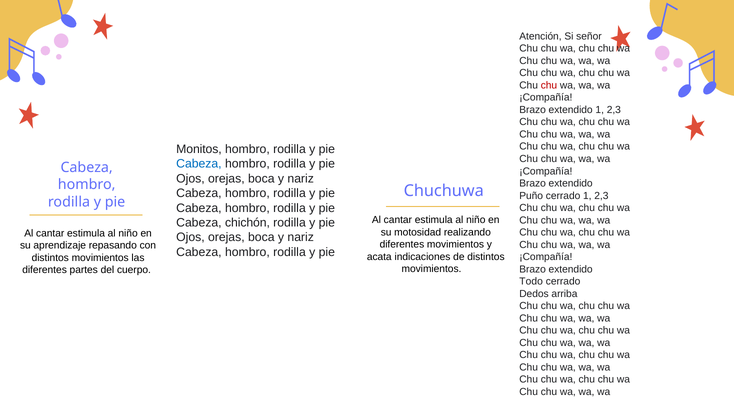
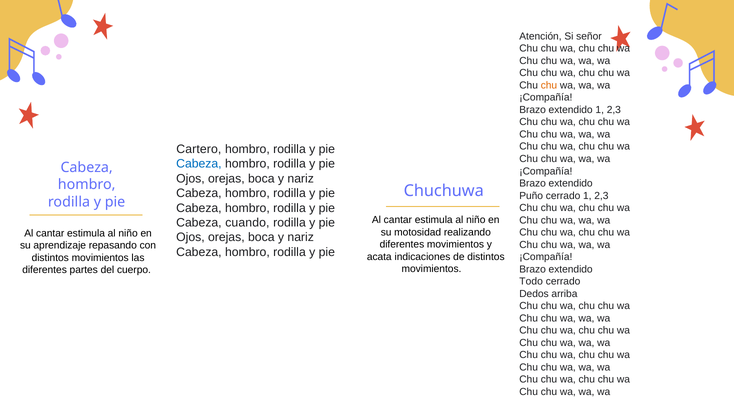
chu at (549, 85) colour: red -> orange
Monitos: Monitos -> Cartero
chichón: chichón -> cuando
